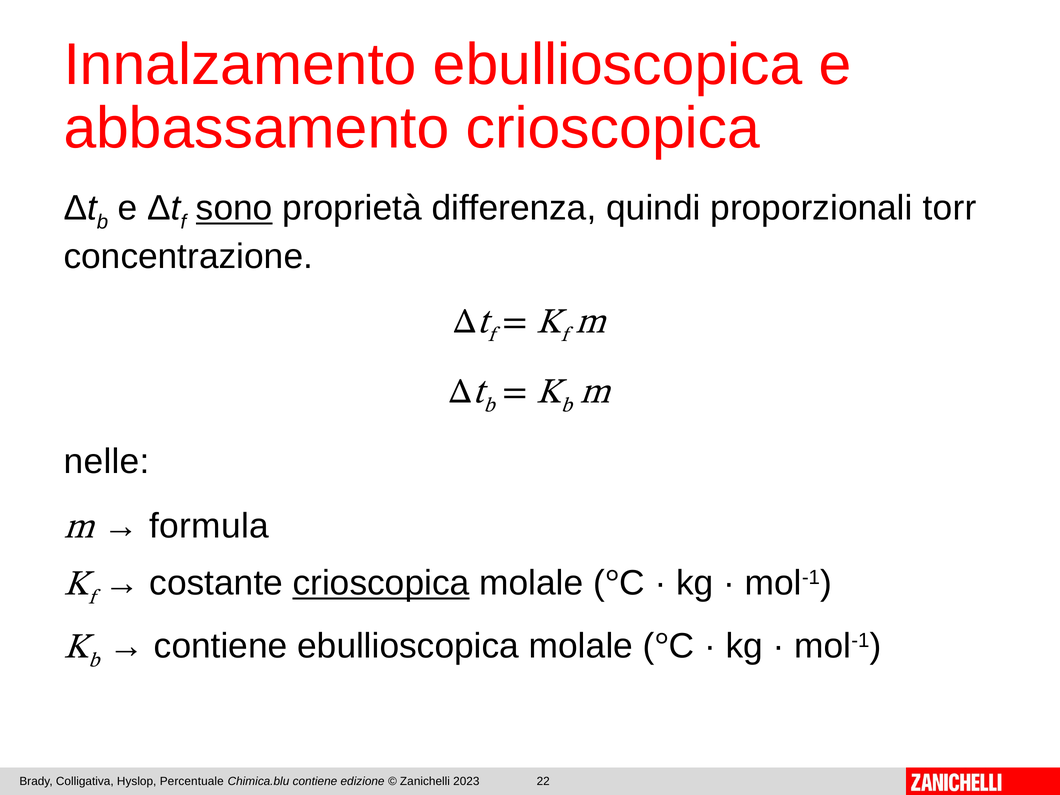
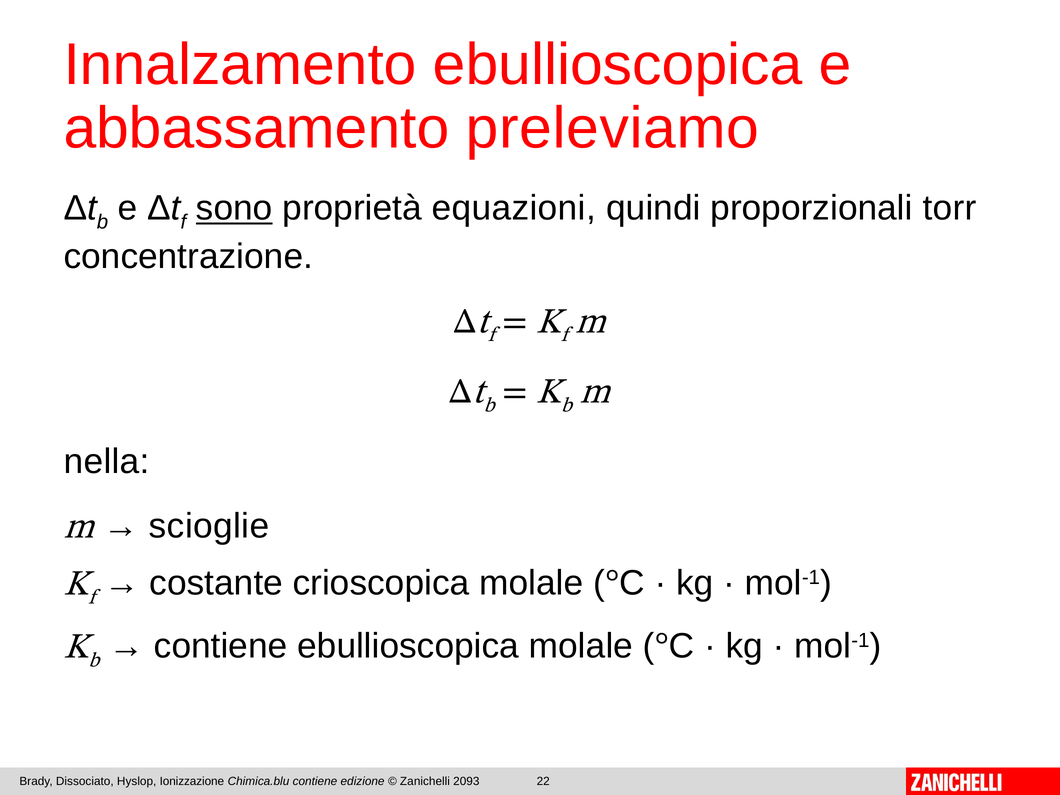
abbassamento crioscopica: crioscopica -> preleviamo
differenza: differenza -> equazioni
nelle: nelle -> nella
formula: formula -> scioglie
crioscopica at (381, 583) underline: present -> none
Colligativa: Colligativa -> Dissociato
Percentuale: Percentuale -> Ionizzazione
2023: 2023 -> 2093
